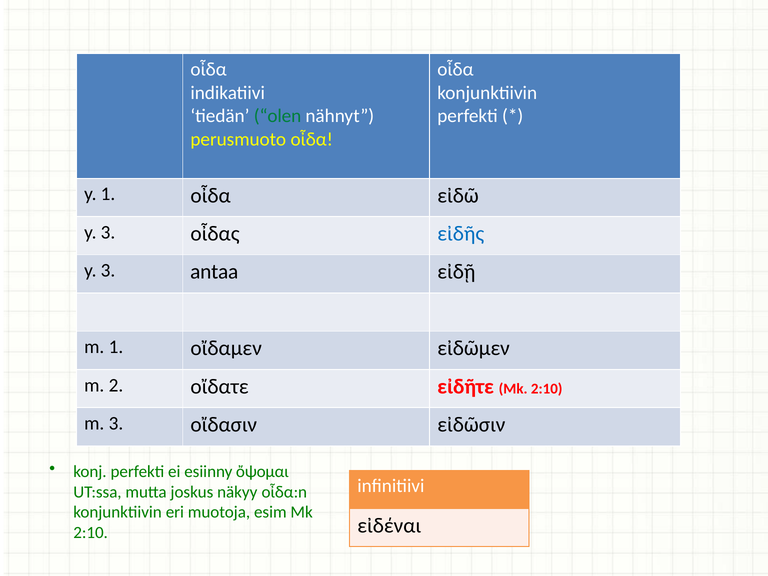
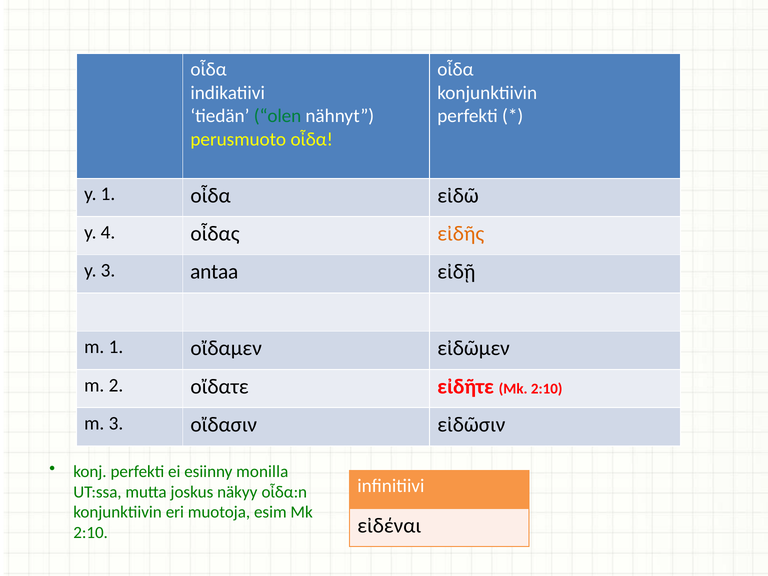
3 at (108, 232): 3 -> 4
εἰδῆς colour: blue -> orange
ὄψομαι: ὄψομαι -> monilla
